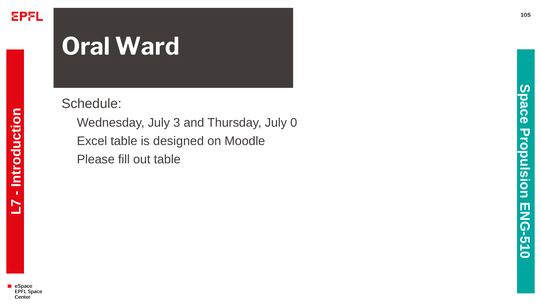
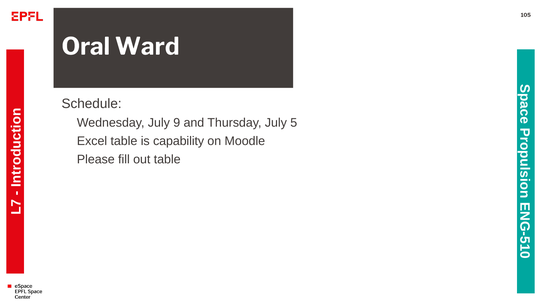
3: 3 -> 9
July 0: 0 -> 5
designed: designed -> capability
